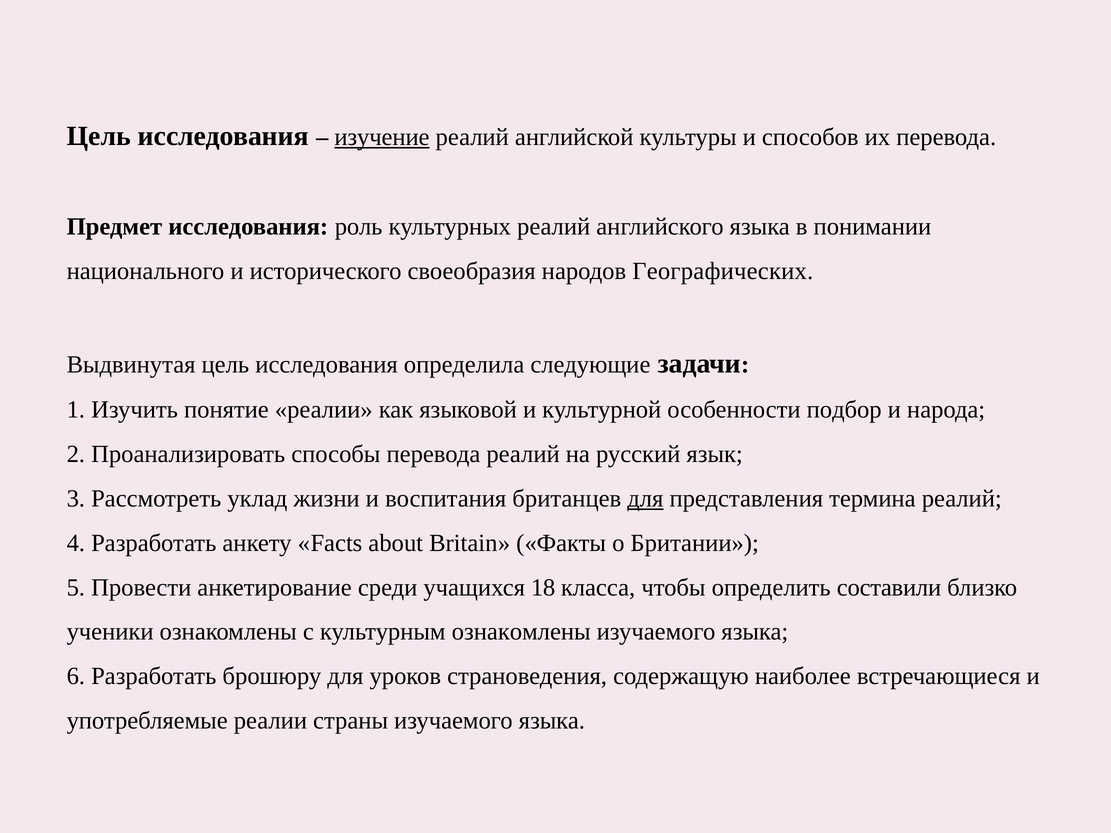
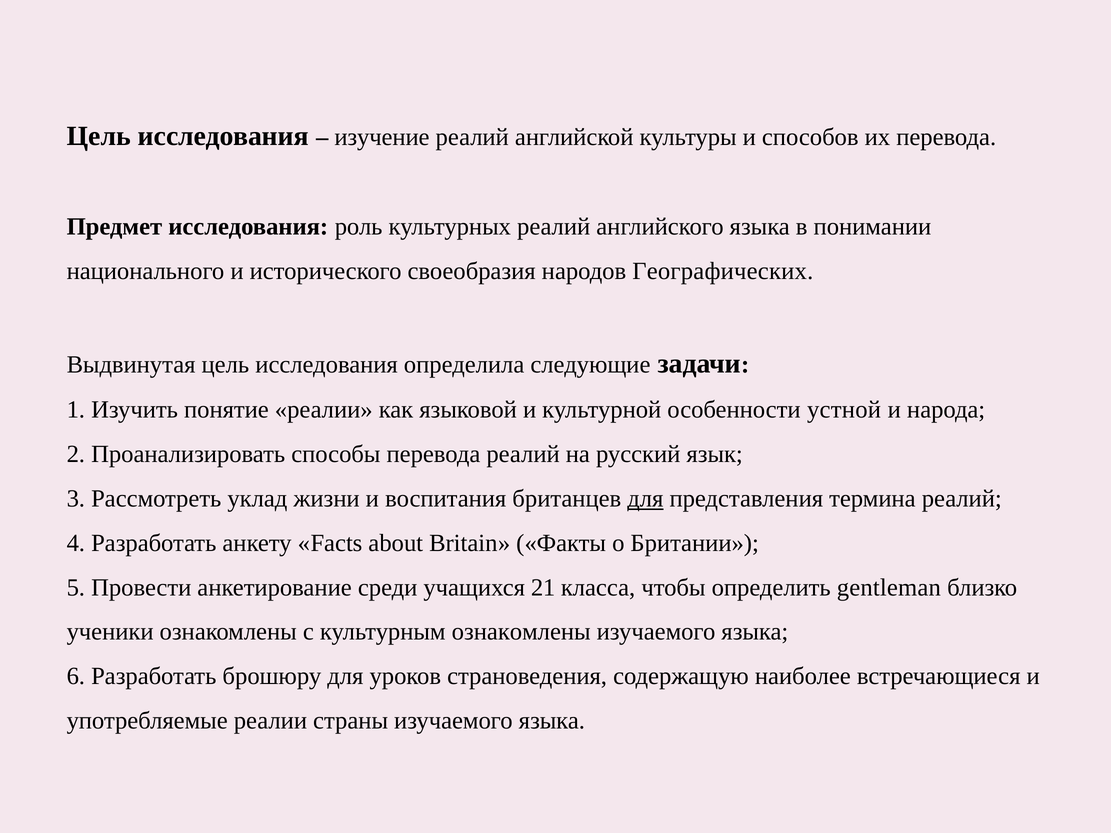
изучение underline: present -> none
подбор: подбор -> устной
18: 18 -> 21
составили: составили -> gentleman
